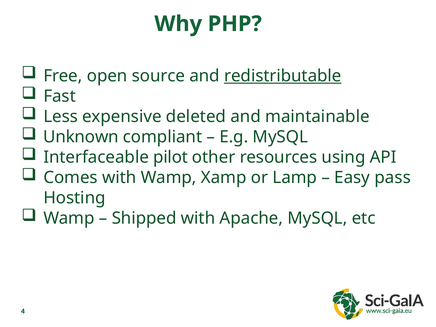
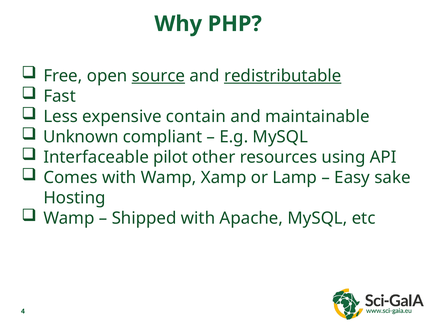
source underline: none -> present
deleted: deleted -> contain
pass: pass -> sake
